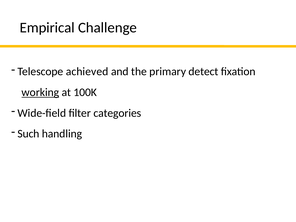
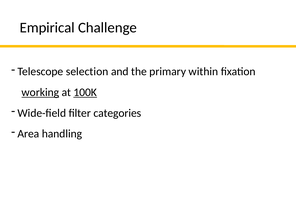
achieved: achieved -> selection
detect: detect -> within
100K underline: none -> present
Such: Such -> Area
